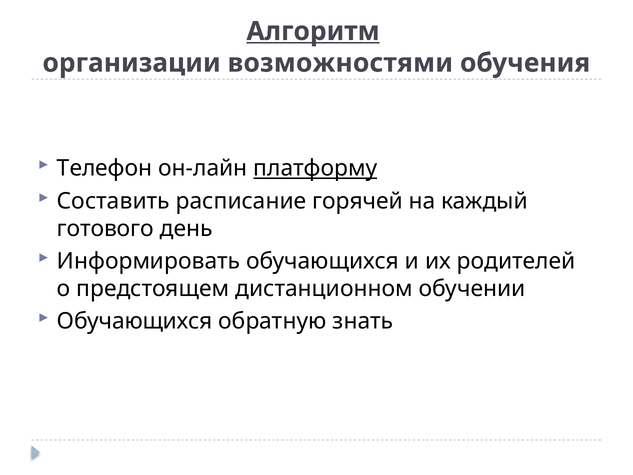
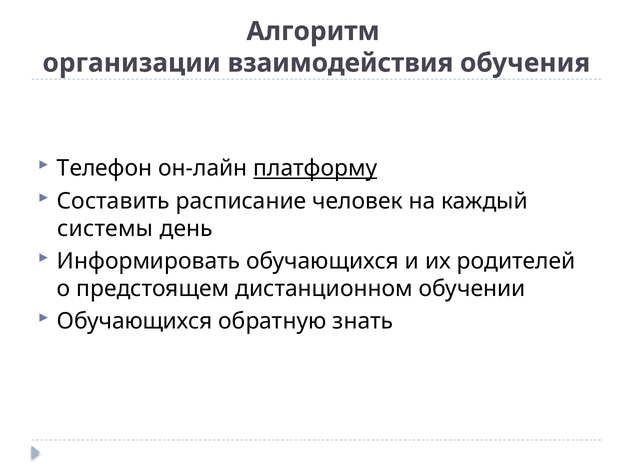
Алгоритм underline: present -> none
возможностями: возможностями -> взаимодействия
горячей: горячей -> человек
готового: готового -> системы
